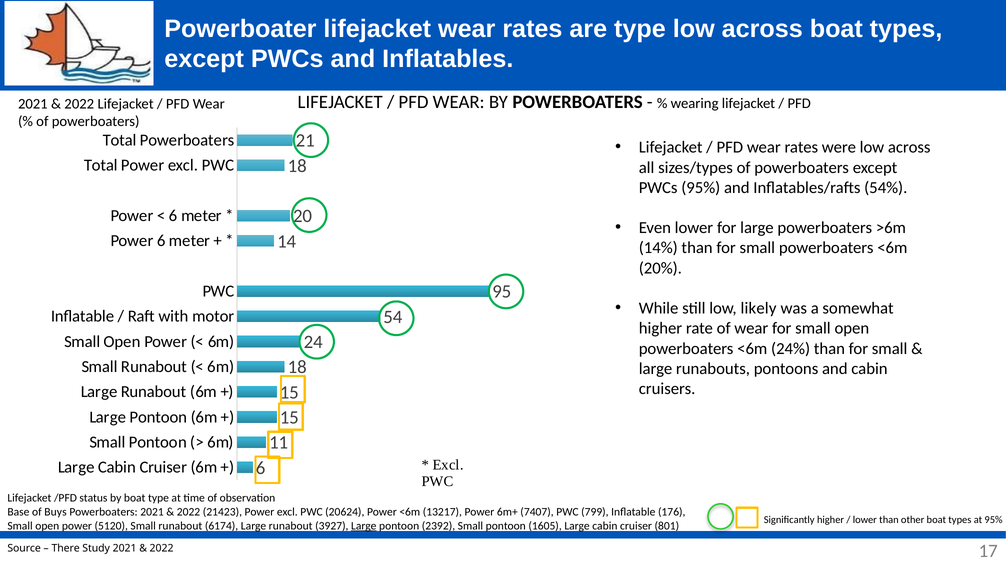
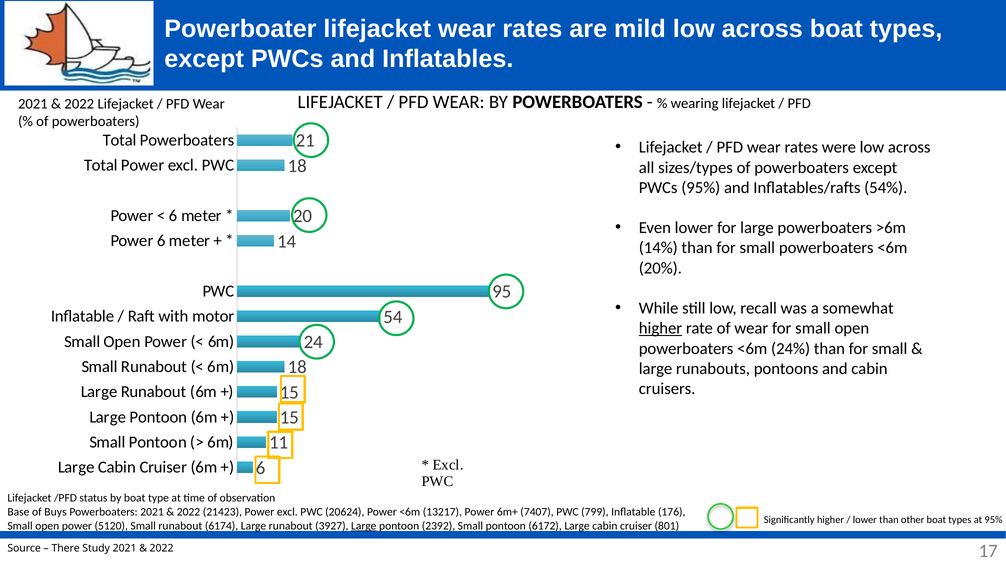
are type: type -> mild
likely: likely -> recall
higher at (661, 328) underline: none -> present
1605: 1605 -> 6172
